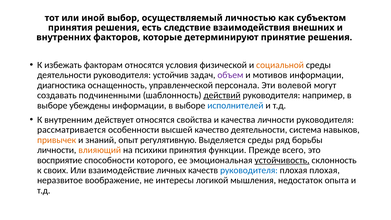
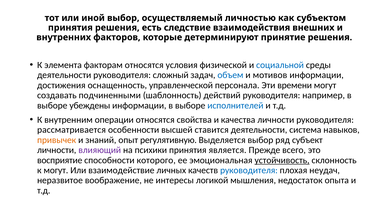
избежать: избежать -> элемента
социальной colour: orange -> blue
устойчив: устойчив -> сложный
объем colour: purple -> blue
диагностика: диагностика -> достижения
волевой: волевой -> времени
действий underline: present -> none
действует: действует -> операции
качество: качество -> ставится
Выделяется среды: среды -> выбор
борьбы: борьбы -> субъект
влияющий colour: orange -> purple
функции: функции -> является
к своих: своих -> могут
плохая плохая: плохая -> неудач
